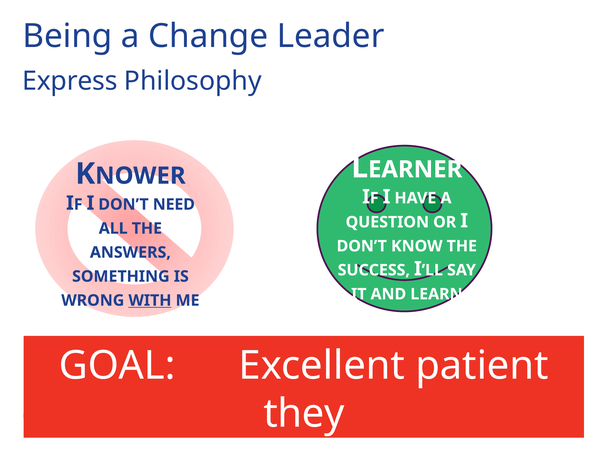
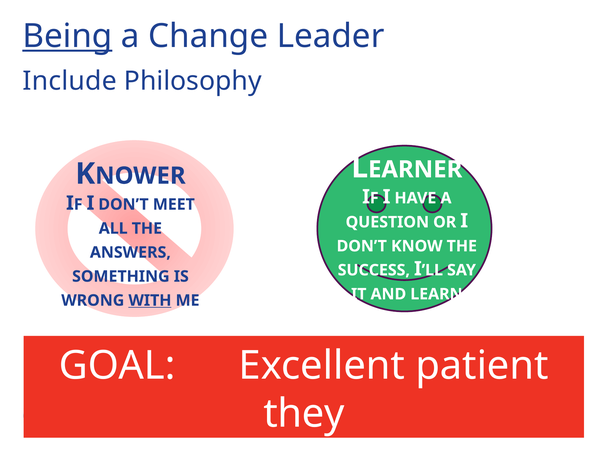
Being underline: none -> present
Express: Express -> Include
NEED: NEED -> MEET
